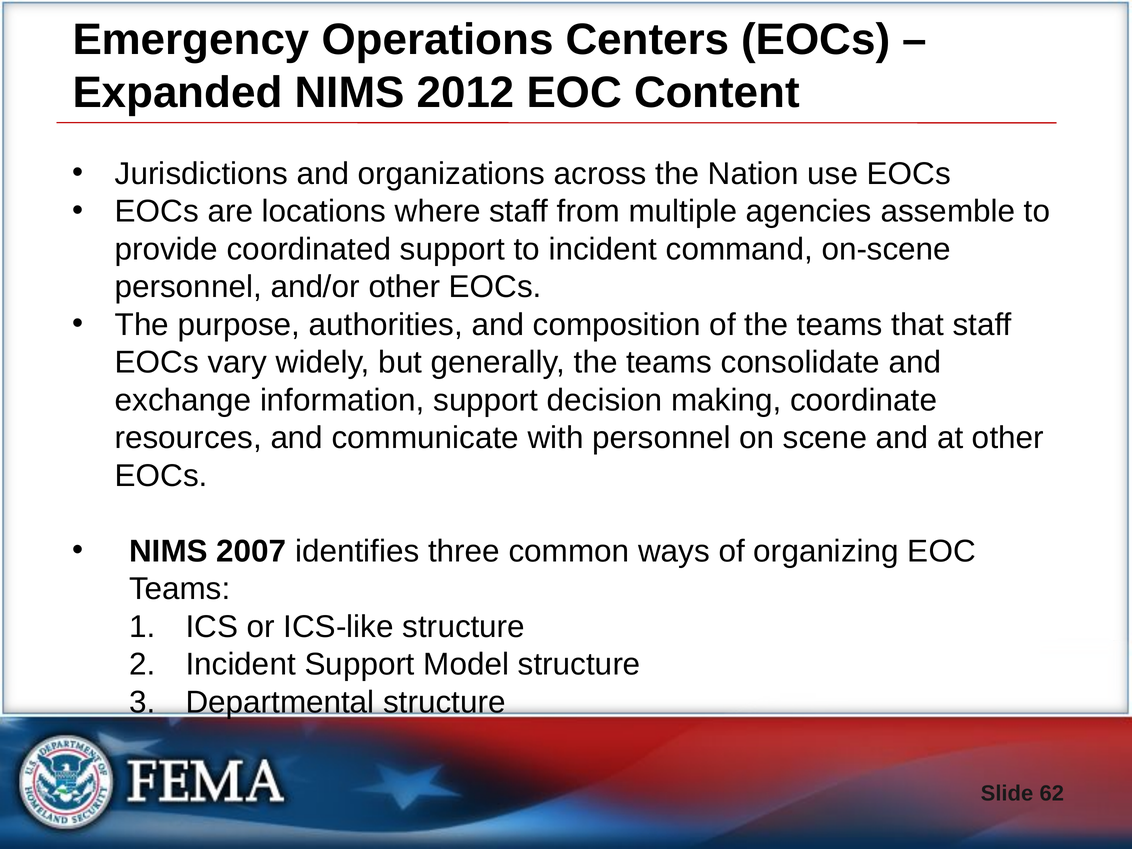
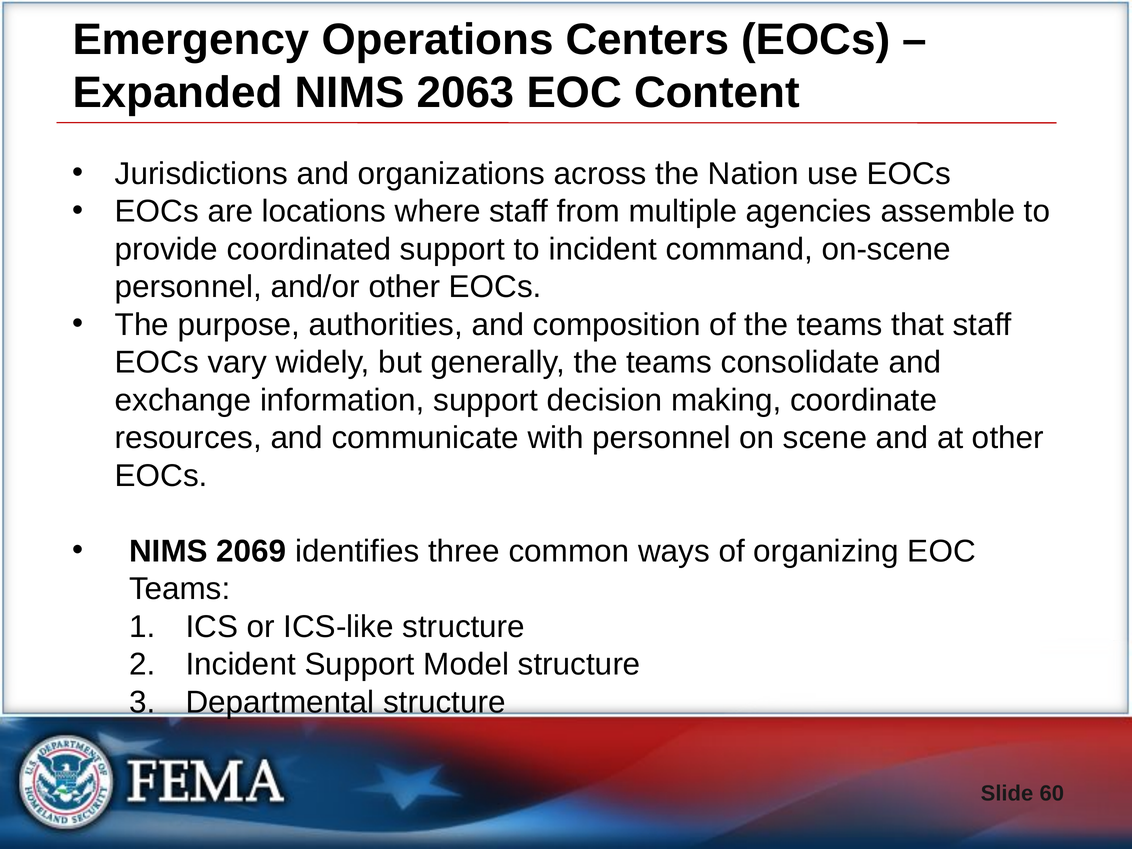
2012: 2012 -> 2063
2007: 2007 -> 2069
62: 62 -> 60
